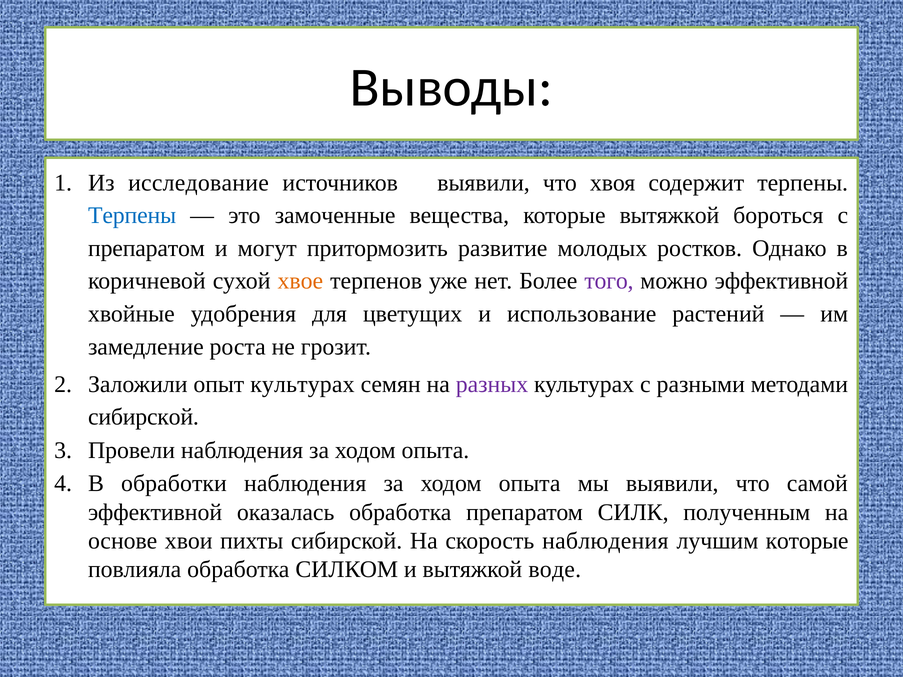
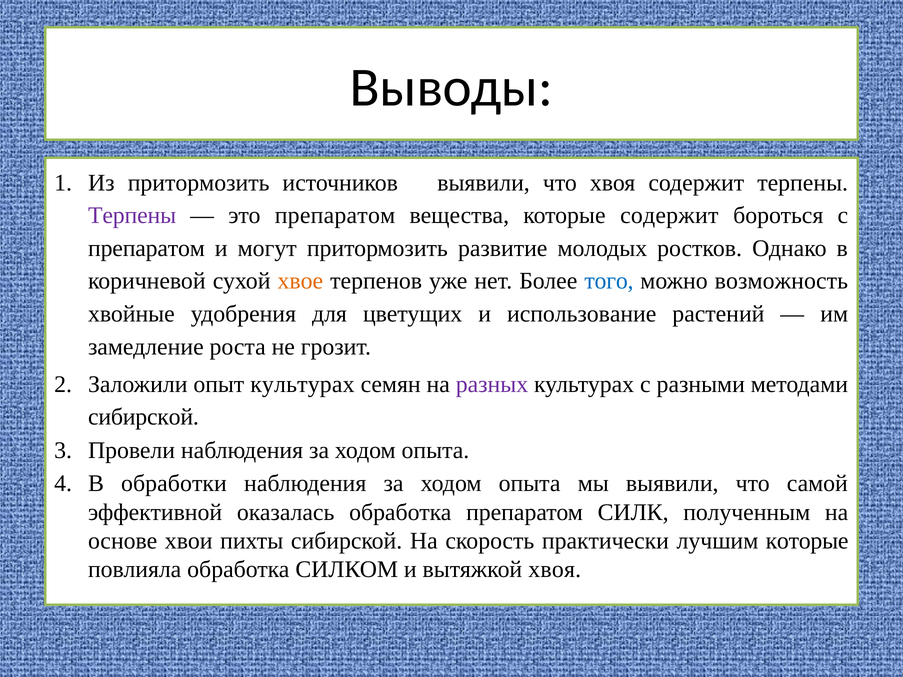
Из исследование: исследование -> притормозить
Терпены at (132, 216) colour: blue -> purple
это замоченные: замоченные -> препаратом
которые вытяжкой: вытяжкой -> содержит
того colour: purple -> blue
можно эффективной: эффективной -> возможность
скорость наблюдения: наблюдения -> практически
вытяжкой воде: воде -> хвоя
